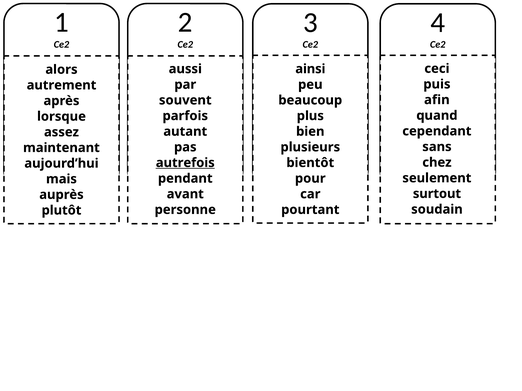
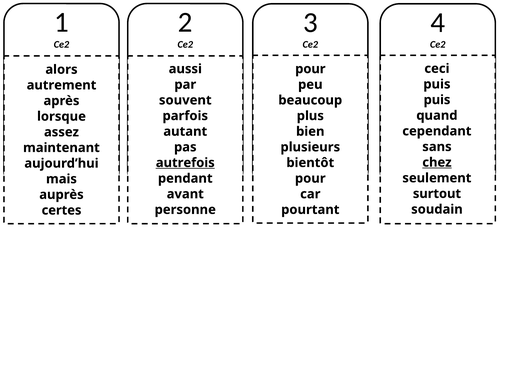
ainsi at (310, 69): ainsi -> pour
afin at (437, 100): afin -> puis
chez underline: none -> present
plutôt: plutôt -> certes
